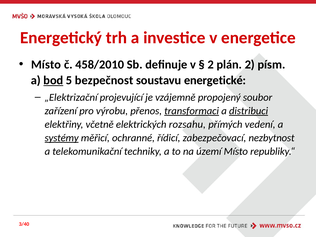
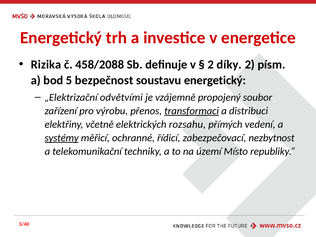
Místo at (46, 64): Místo -> Rizika
458/2010: 458/2010 -> 458/2088
plán: plán -> díky
bod underline: present -> none
soustavu energetické: energetické -> energetický
projevující: projevující -> odvětvími
distribuci underline: present -> none
